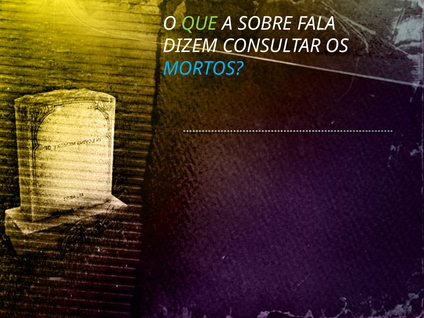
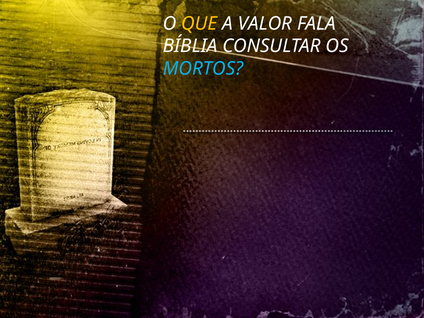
QUE colour: light green -> yellow
SOBRE: SOBRE -> VALOR
DIZEM: DIZEM -> BÍBLIA
